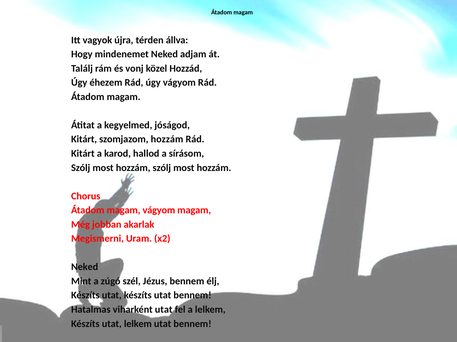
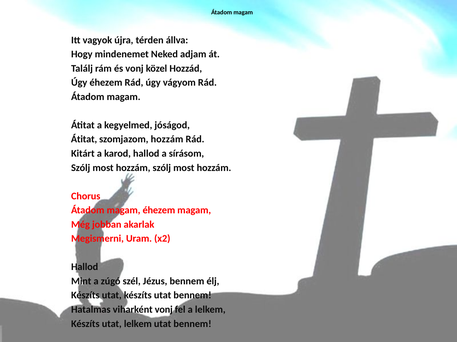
Kitárt at (84, 140): Kitárt -> Átitat
magam vágyom: vágyom -> éhezem
Neked at (85, 268): Neked -> Hallod
viharként utat: utat -> vonj
